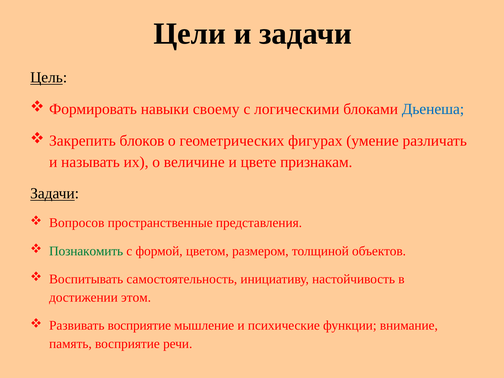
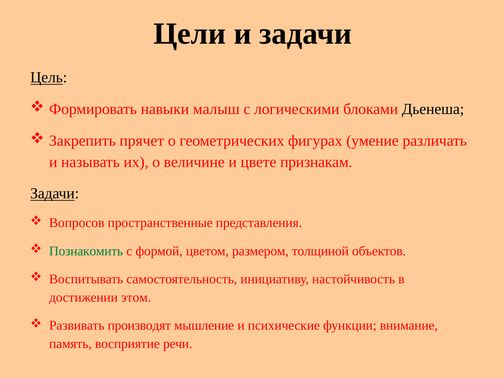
своему: своему -> малыш
Дьенеша colour: blue -> black
блоков: блоков -> прячет
Развивать восприятие: восприятие -> производят
